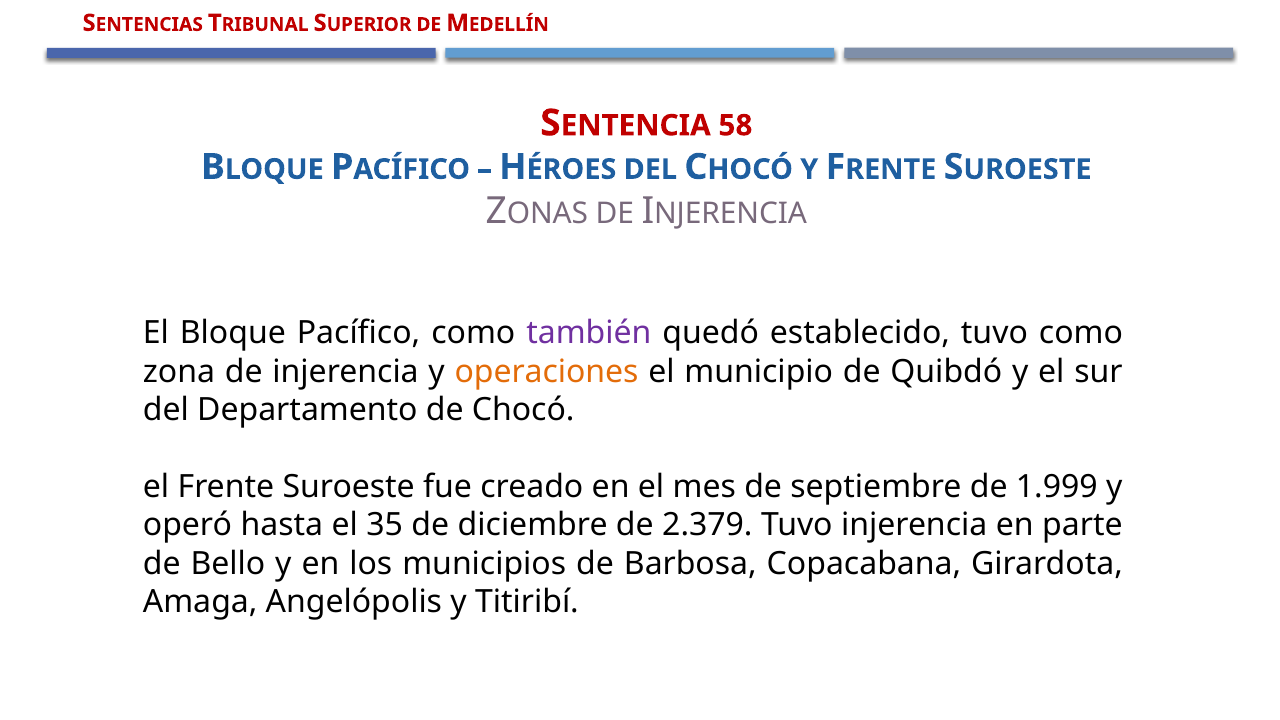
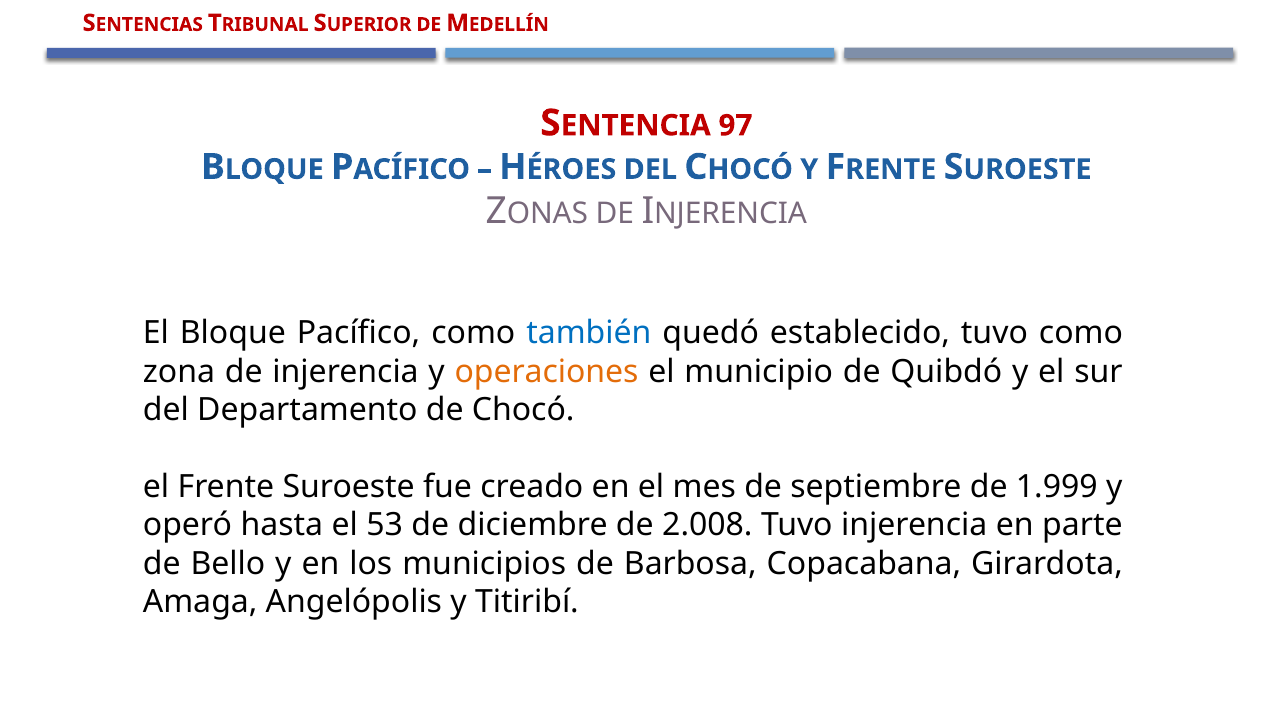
58: 58 -> 97
también colour: purple -> blue
35: 35 -> 53
2.379: 2.379 -> 2.008
